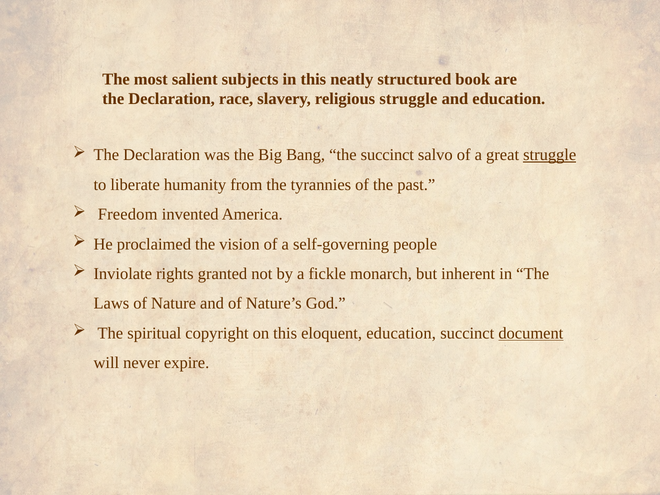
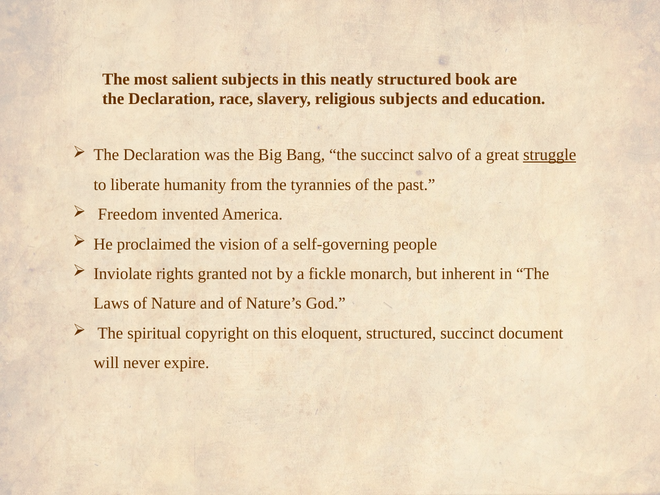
religious struggle: struggle -> subjects
eloquent education: education -> structured
document underline: present -> none
